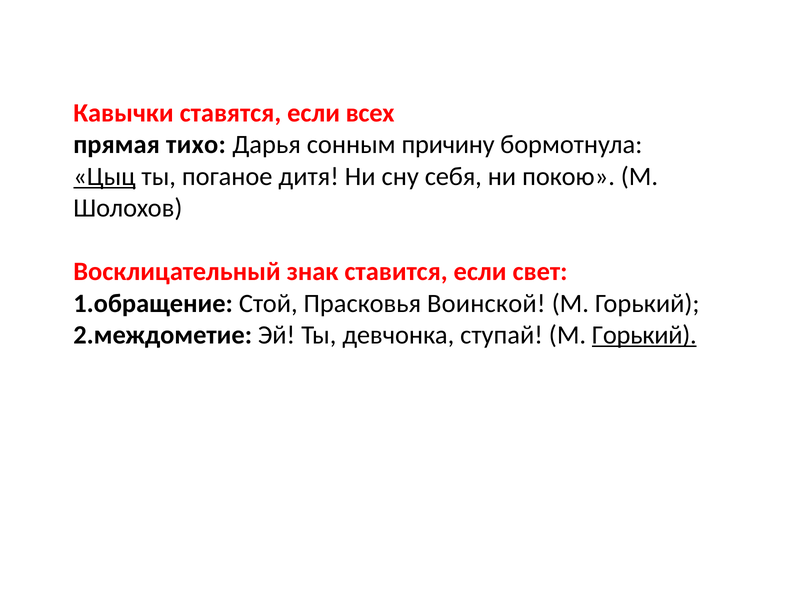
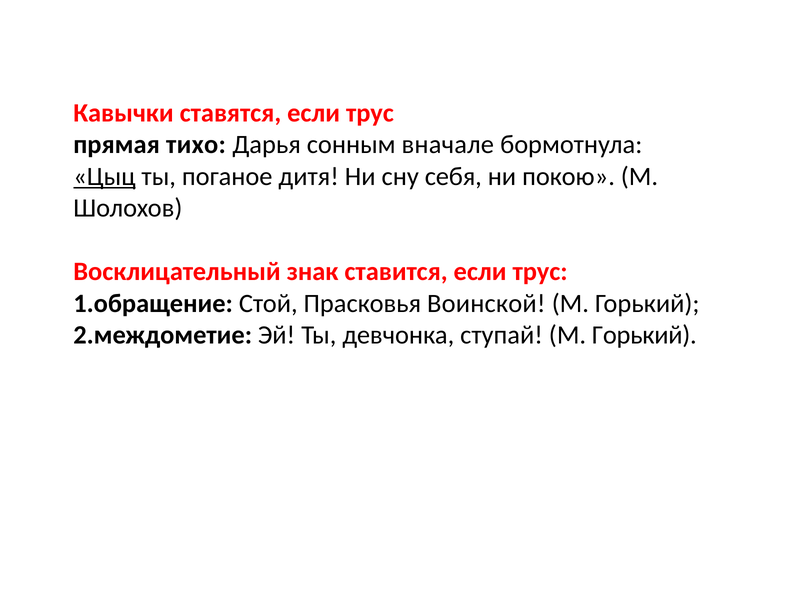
ставятся если всех: всех -> трус
причину: причину -> вначале
ставится если свет: свет -> трус
Горький at (644, 335) underline: present -> none
